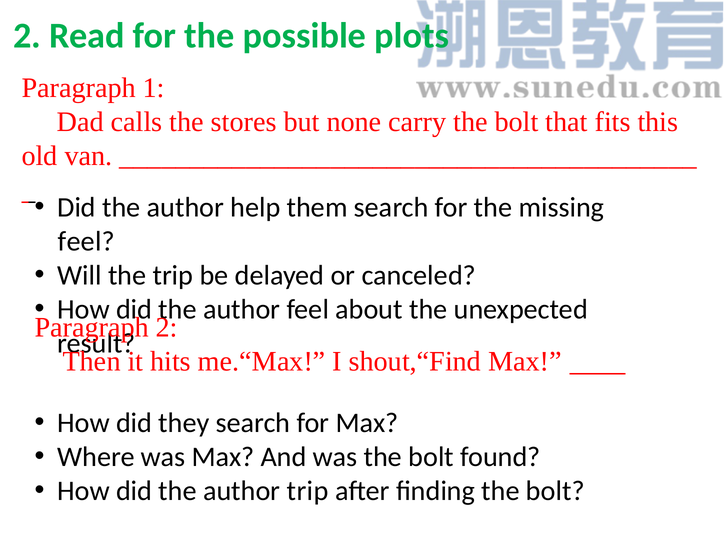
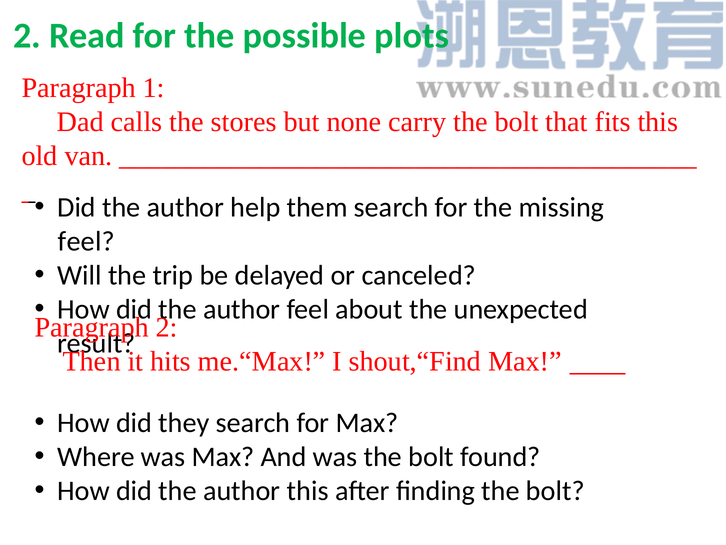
author trip: trip -> this
